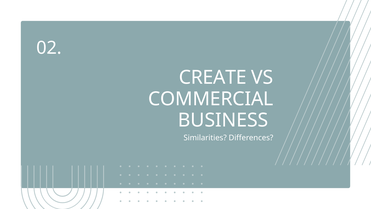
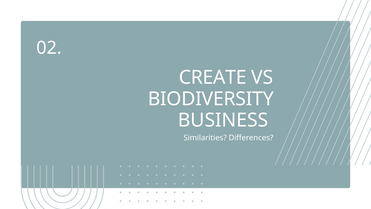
COMMERCIAL: COMMERCIAL -> BIODIVERSITY
